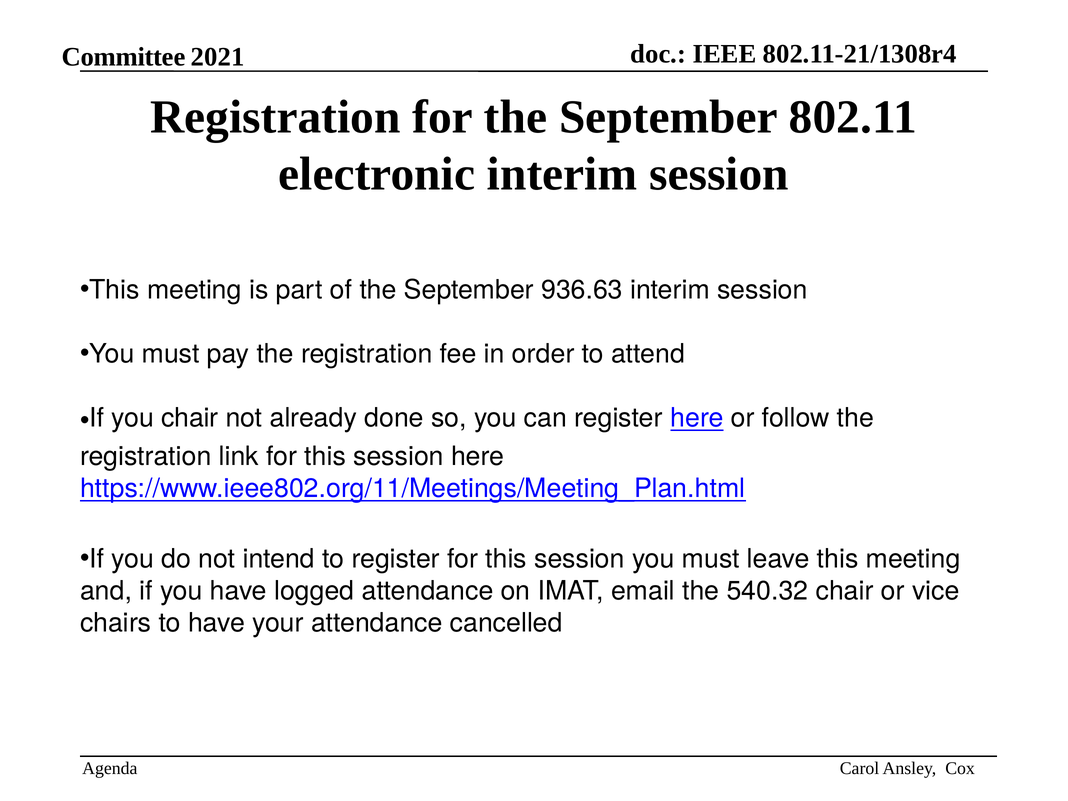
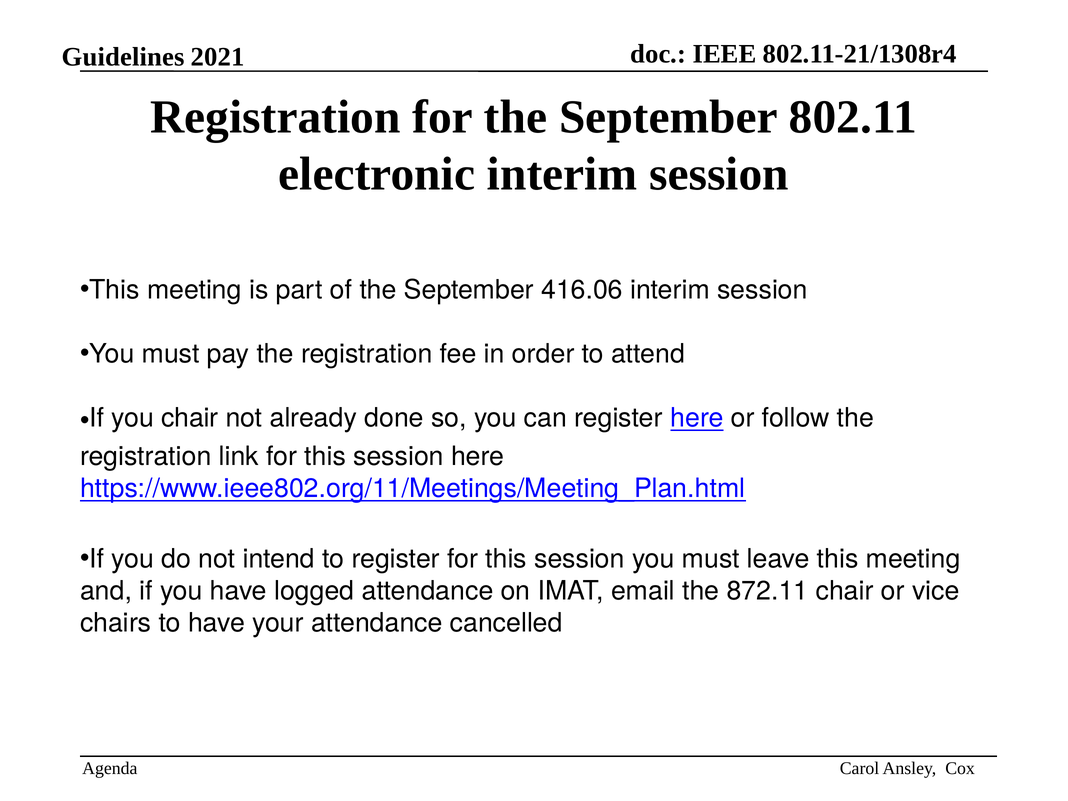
Committee: Committee -> Guidelines
936.63: 936.63 -> 416.06
540.32: 540.32 -> 872.11
